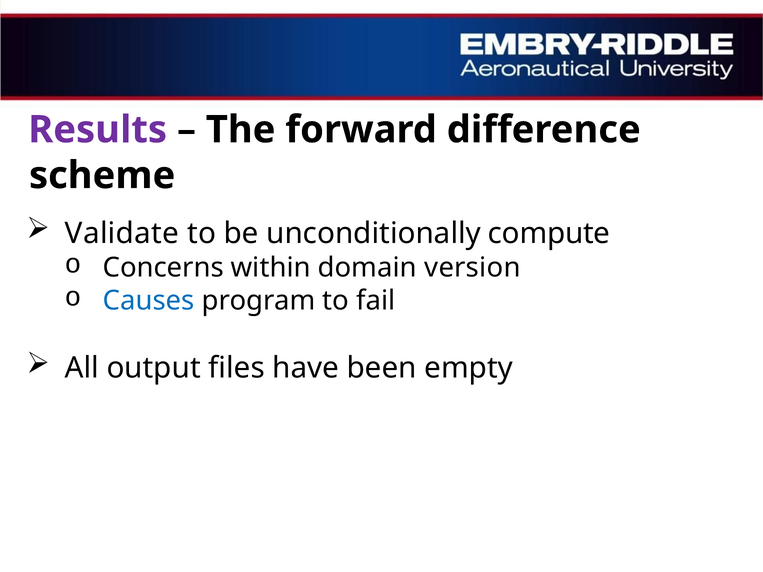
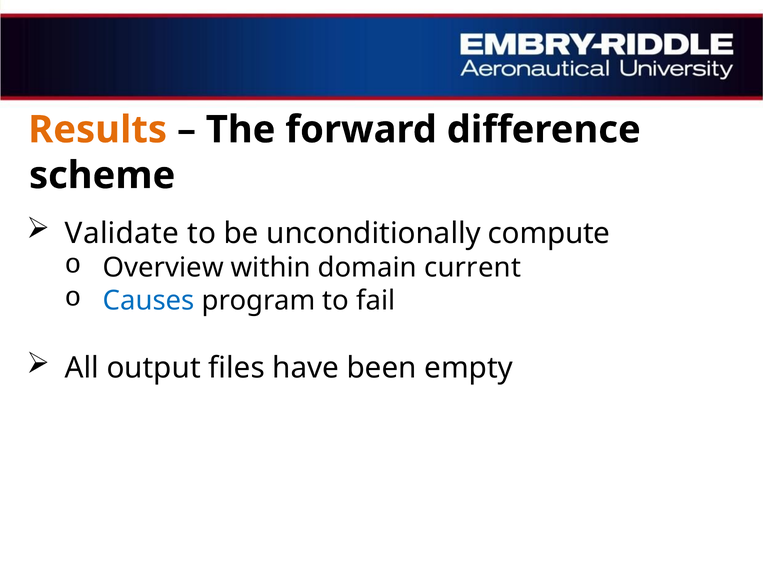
Results colour: purple -> orange
Concerns: Concerns -> Overview
version: version -> current
